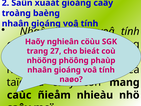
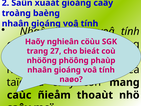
nhieàu: nhieàu -> thoaùt
